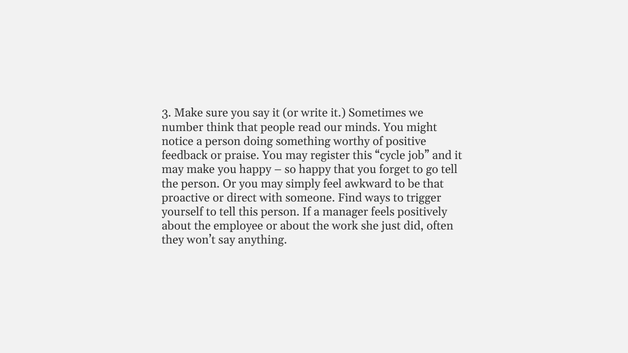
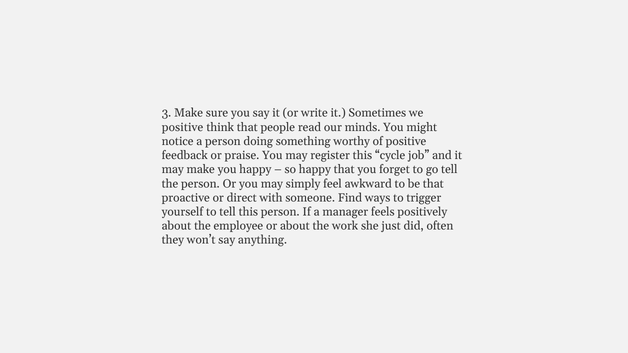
number at (183, 127): number -> positive
